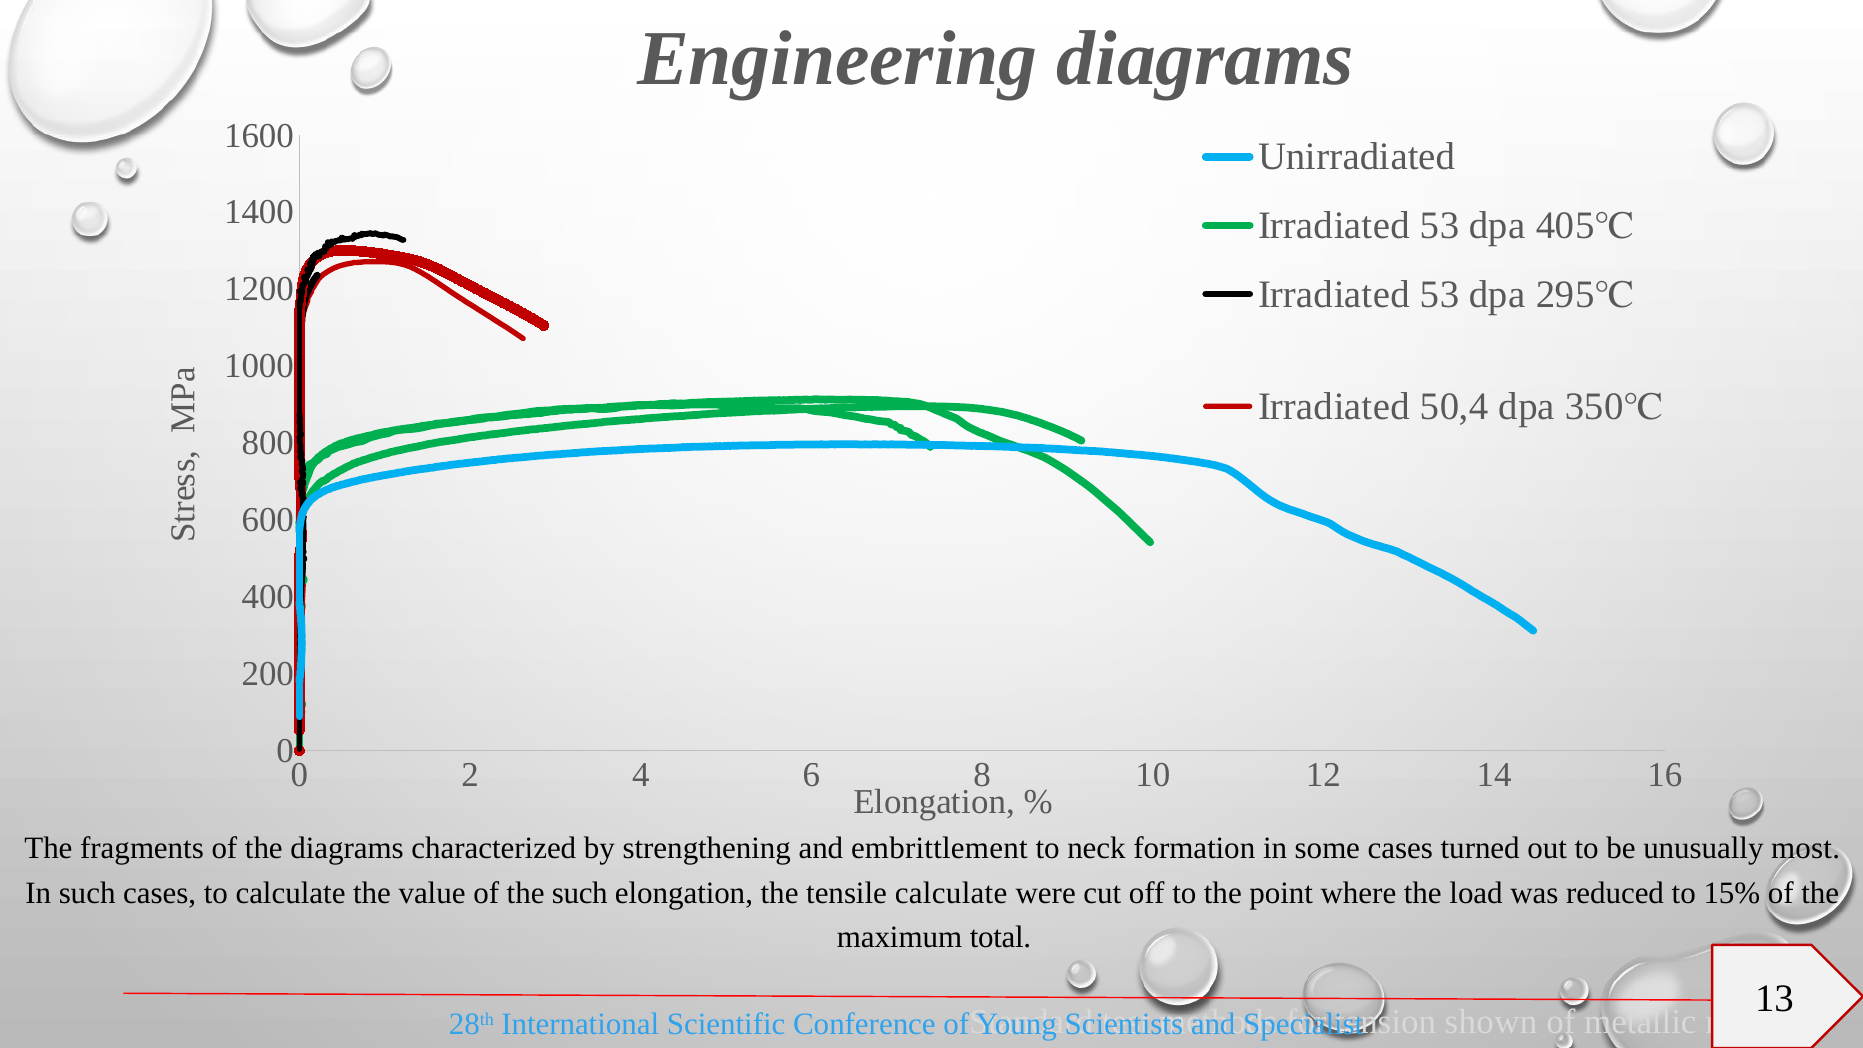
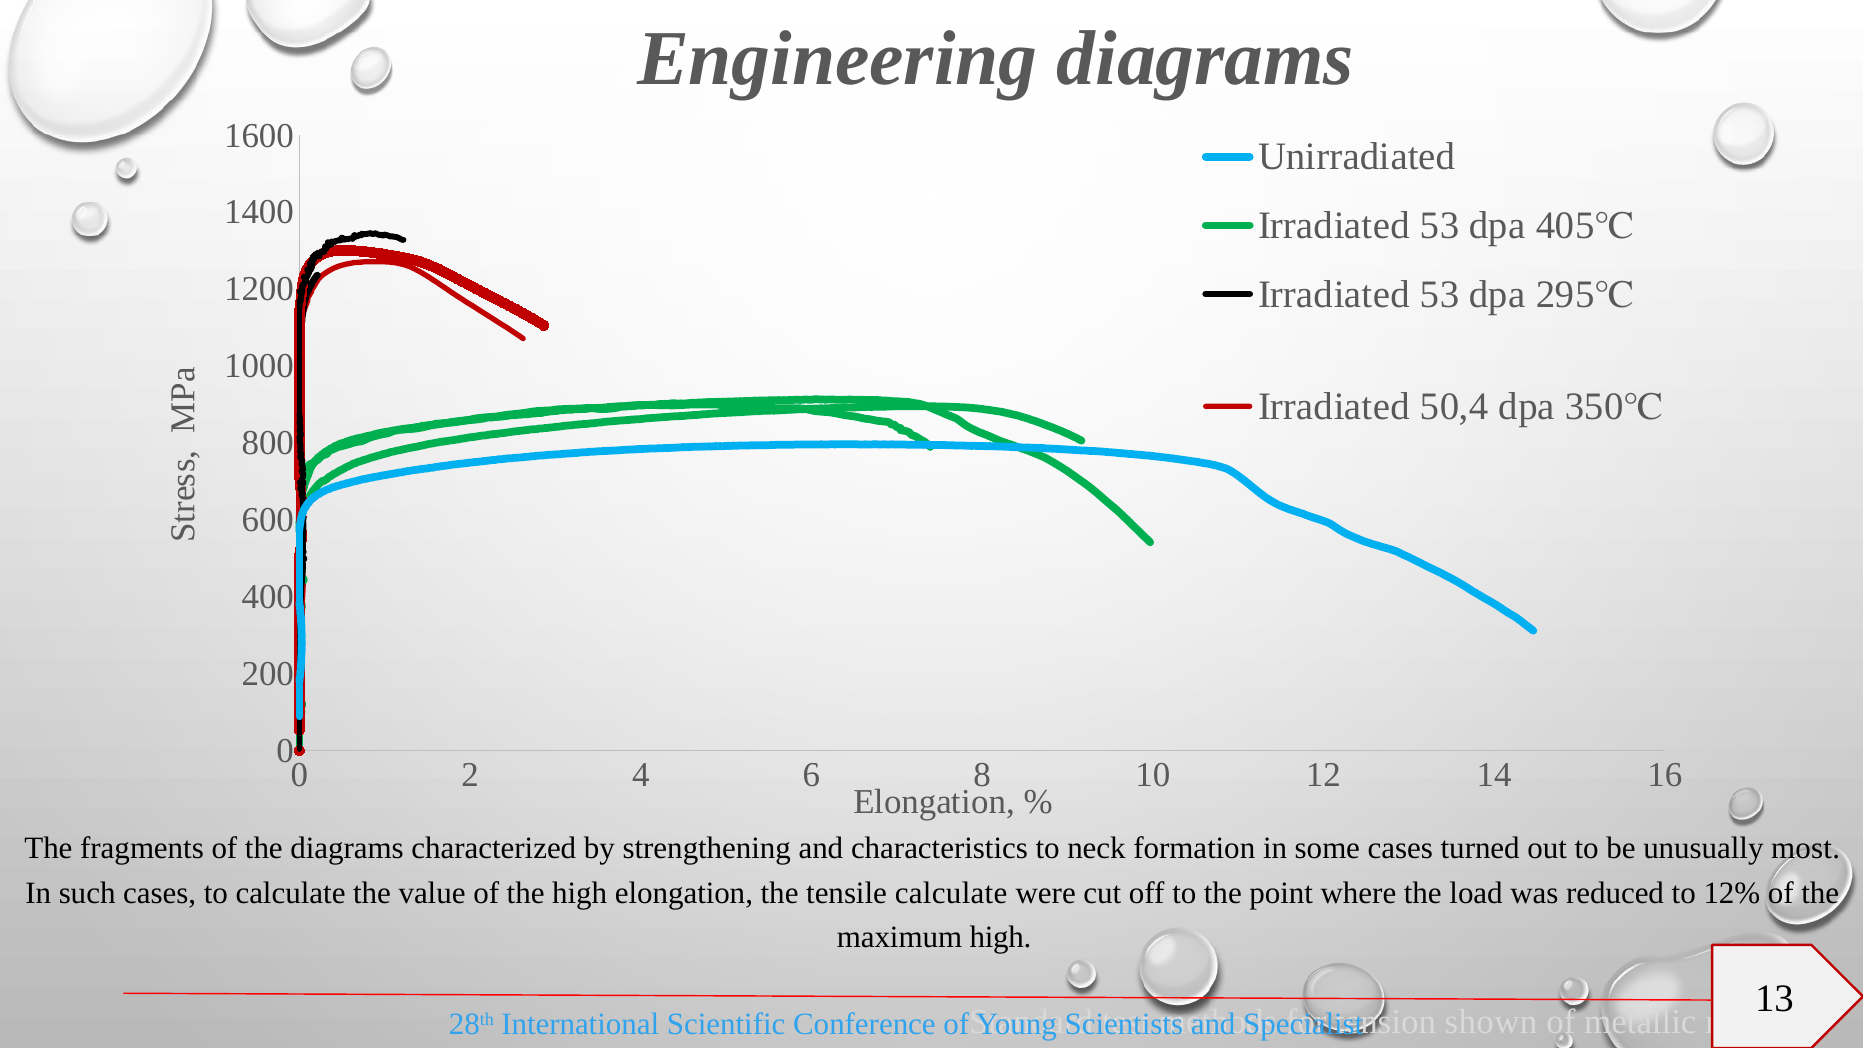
embrittlement: embrittlement -> characteristics
the such: such -> high
15%: 15% -> 12%
maximum total: total -> high
